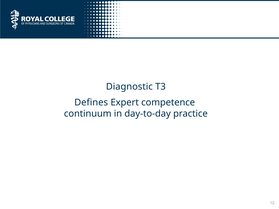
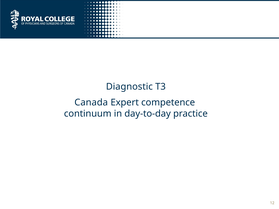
Defines: Defines -> Canada
